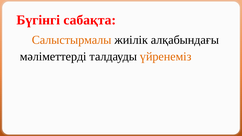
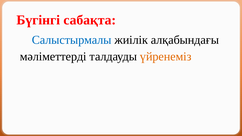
Салыстырмалы colour: orange -> blue
